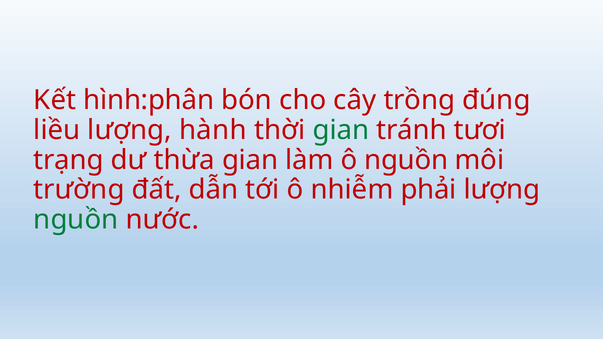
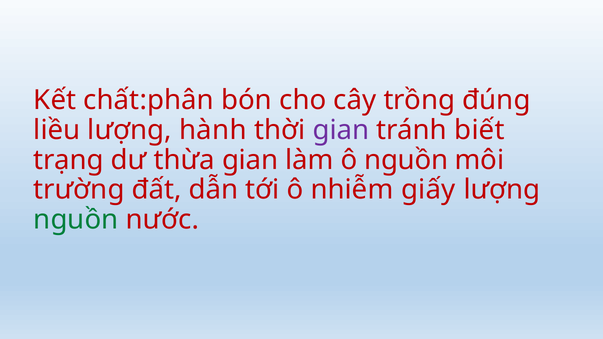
hình:phân: hình:phân -> chất:phân
gian at (341, 130) colour: green -> purple
tươi: tươi -> biết
phải: phải -> giấy
